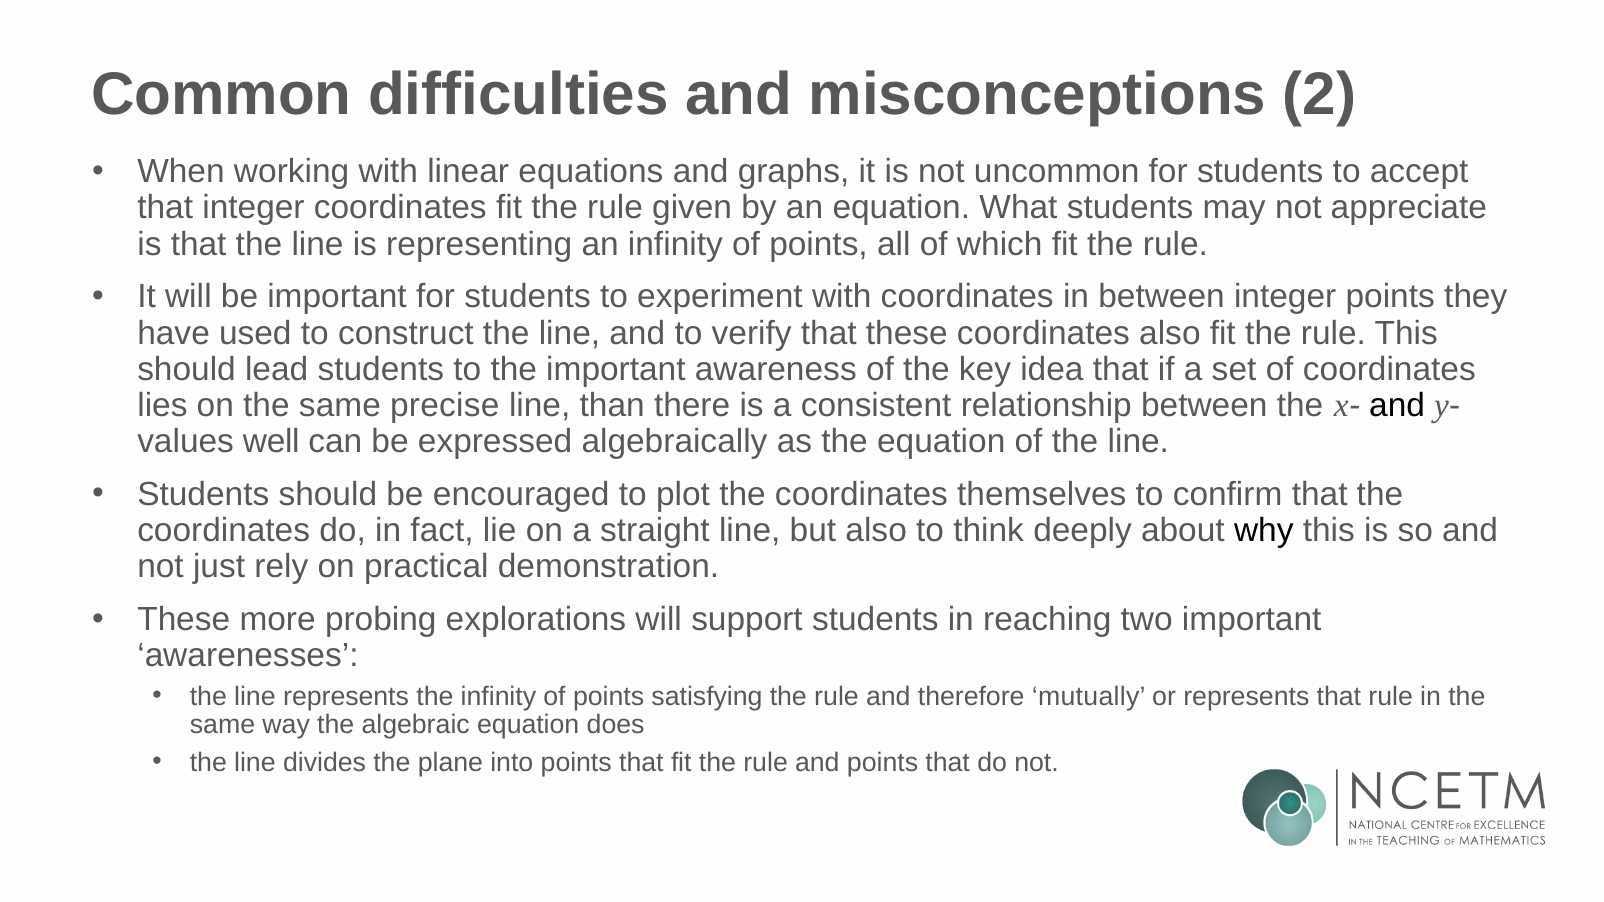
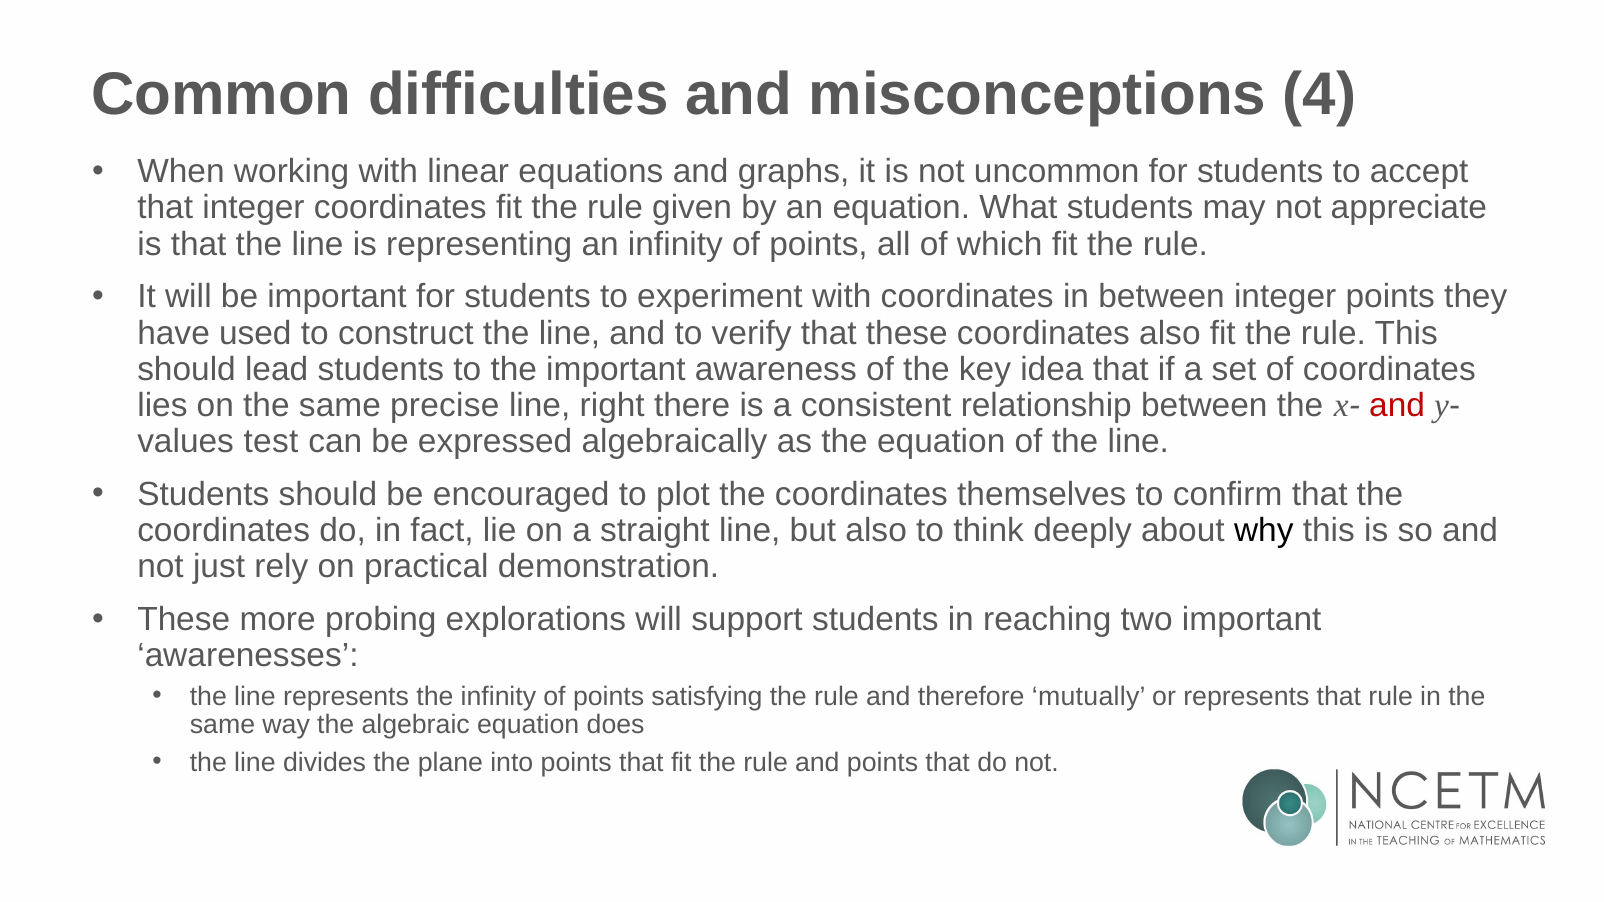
2: 2 -> 4
than: than -> right
and at (1397, 405) colour: black -> red
well: well -> test
